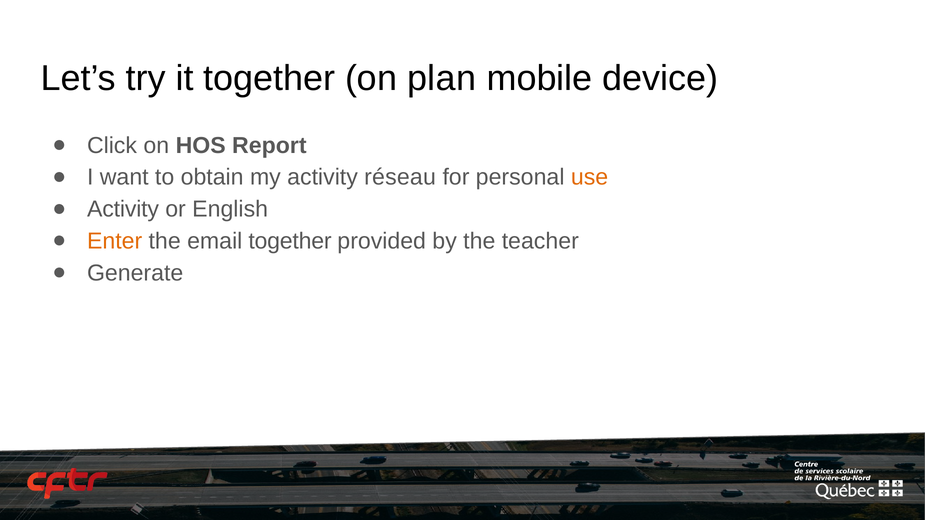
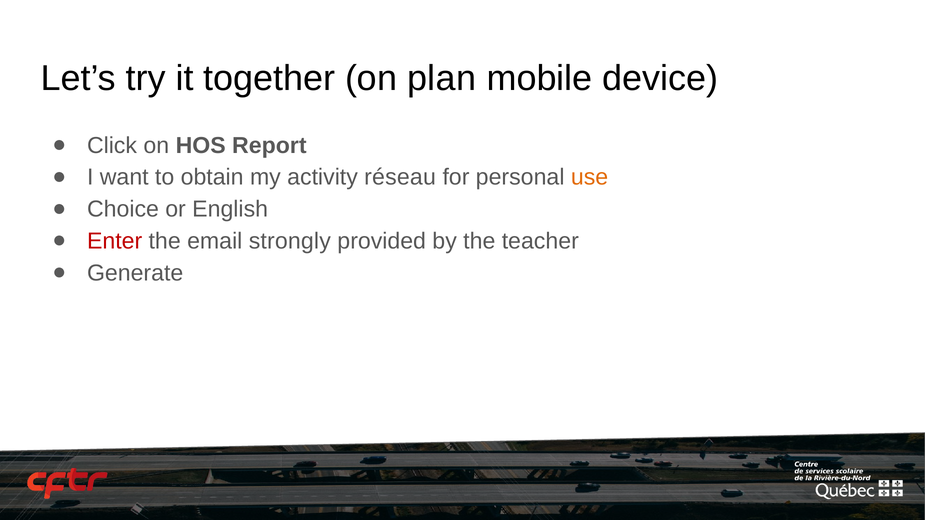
Activity at (123, 209): Activity -> Choice
Enter colour: orange -> red
email together: together -> strongly
